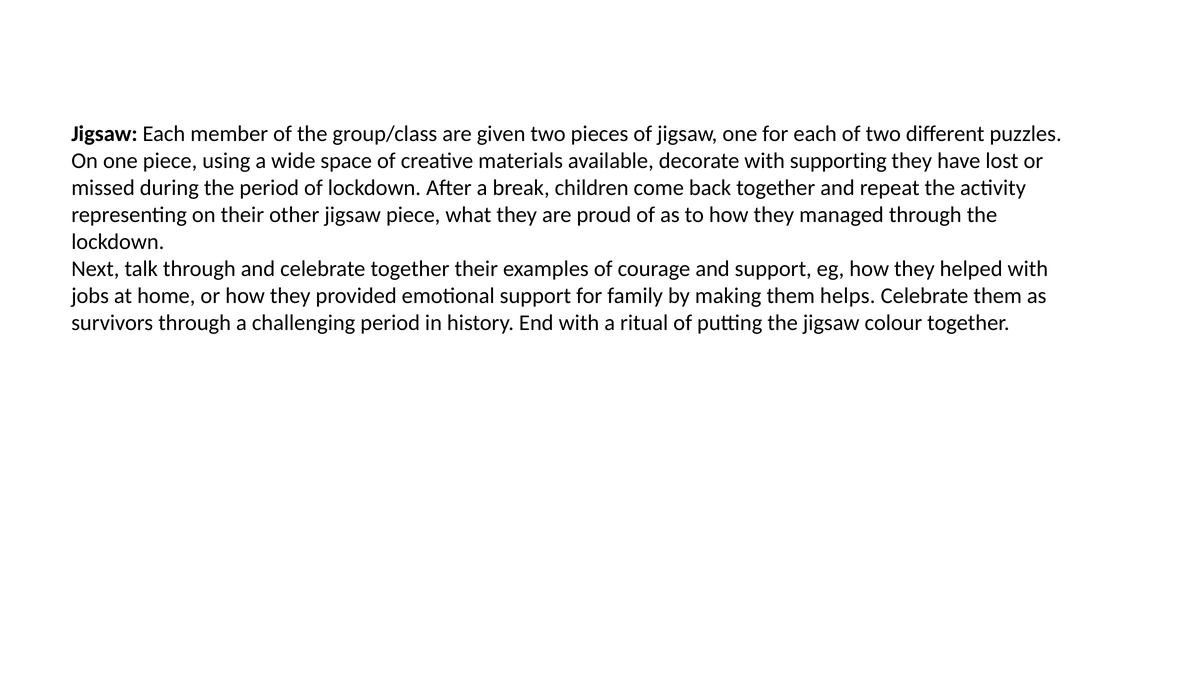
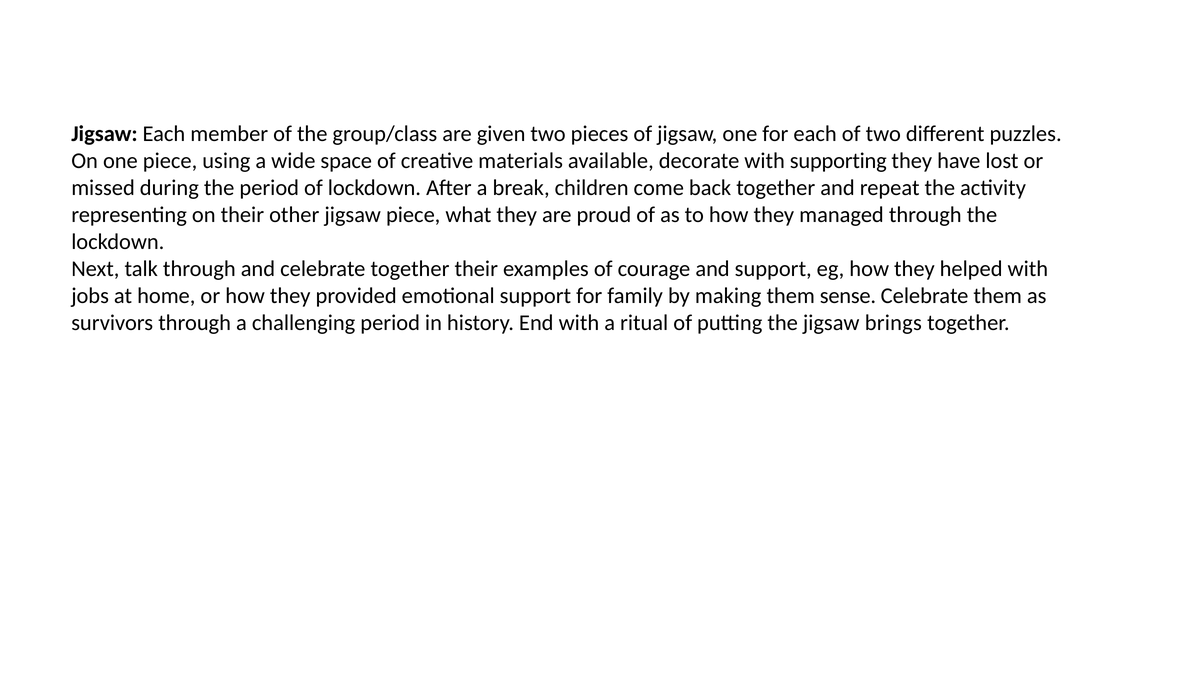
helps: helps -> sense
colour: colour -> brings
